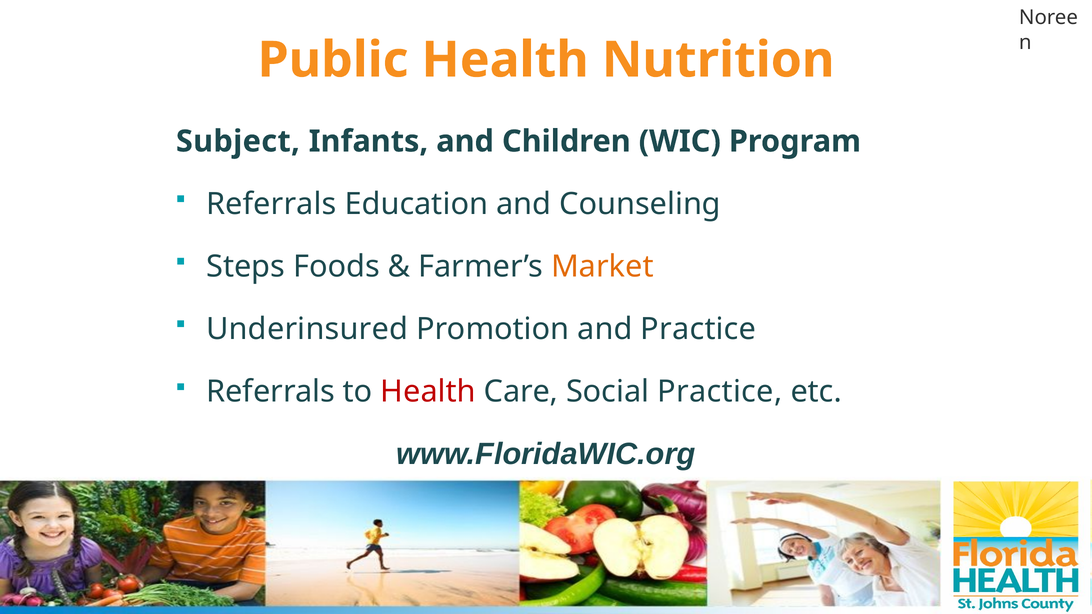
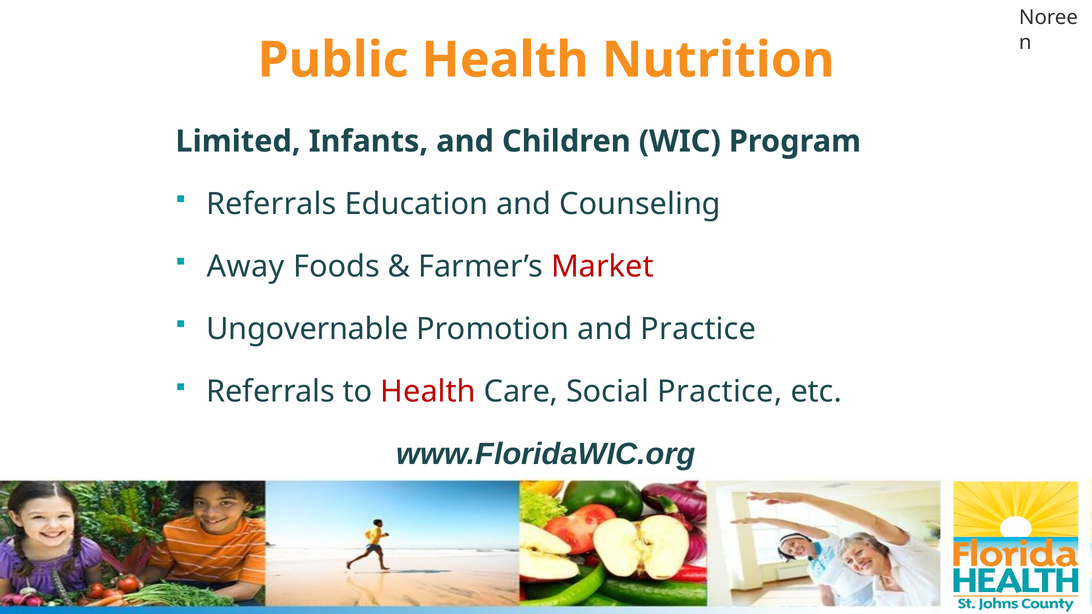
Subject: Subject -> Limited
Steps: Steps -> Away
Market colour: orange -> red
Underinsured: Underinsured -> Ungovernable
